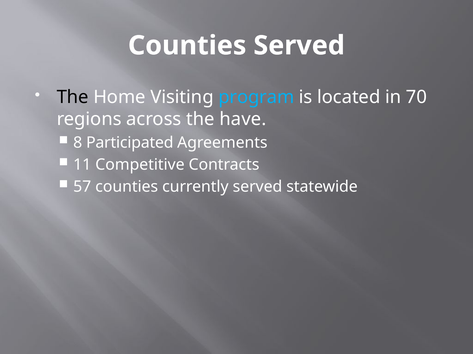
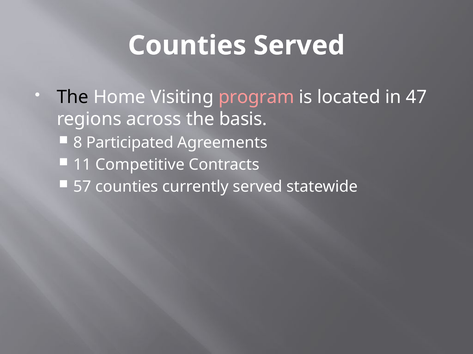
program colour: light blue -> pink
70: 70 -> 47
have: have -> basis
